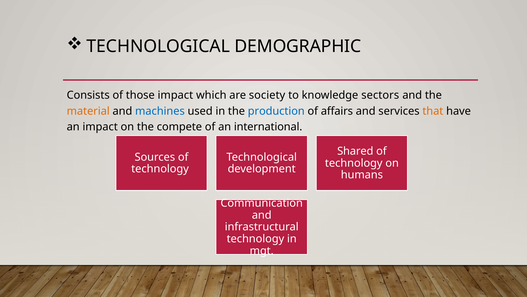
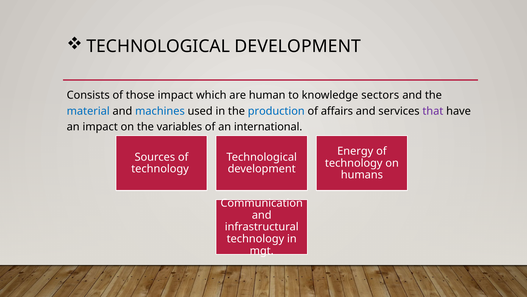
DEMOGRAPHIC at (298, 46): DEMOGRAPHIC -> DEVELOPMENT
society: society -> human
material colour: orange -> blue
that colour: orange -> purple
compete: compete -> variables
Shared: Shared -> Energy
